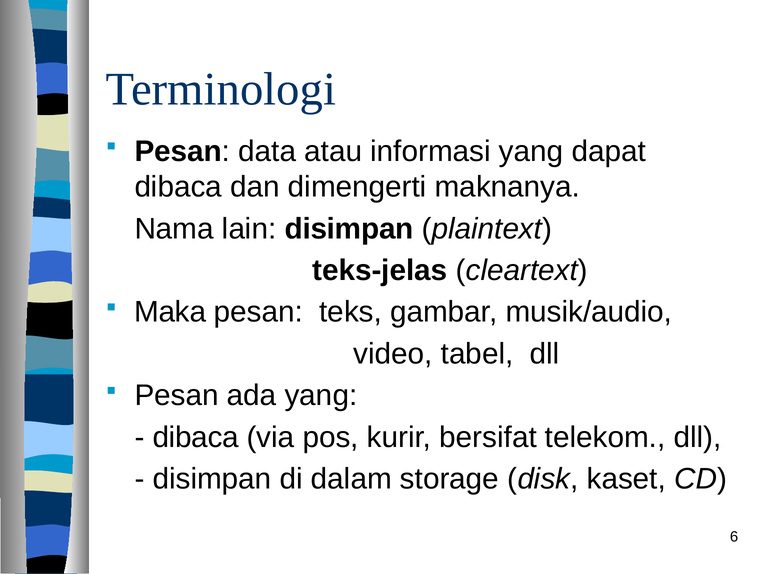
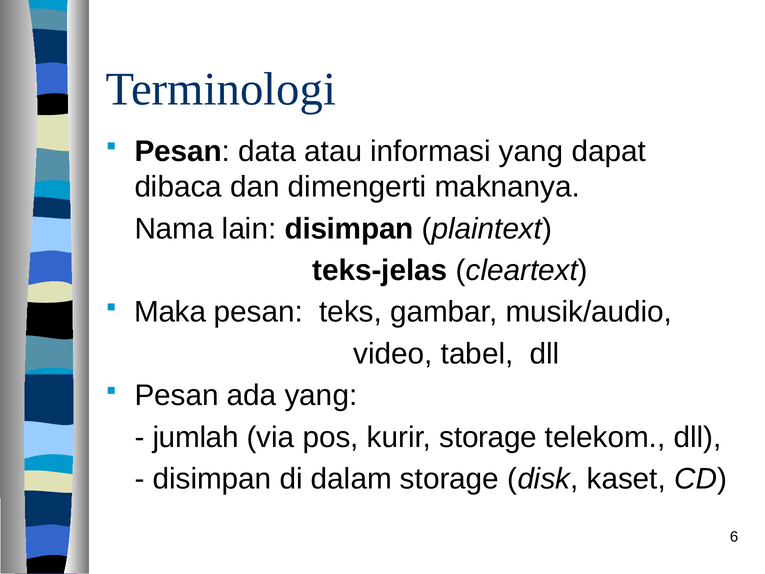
dibaca at (196, 437): dibaca -> jumlah
kurir bersifat: bersifat -> storage
